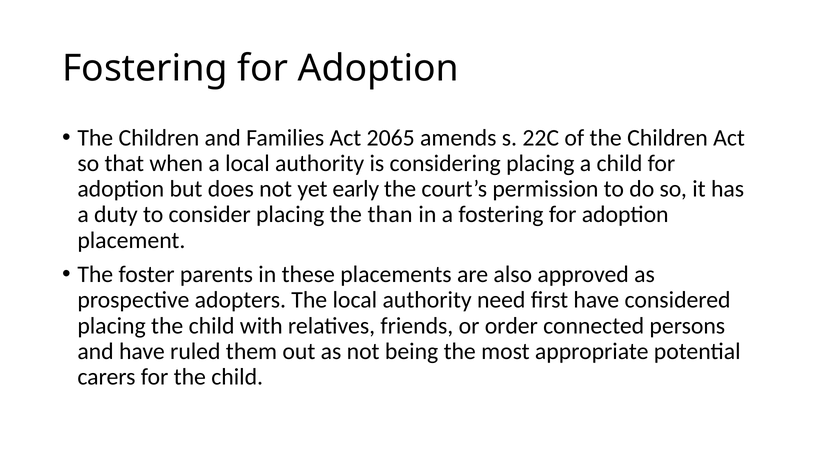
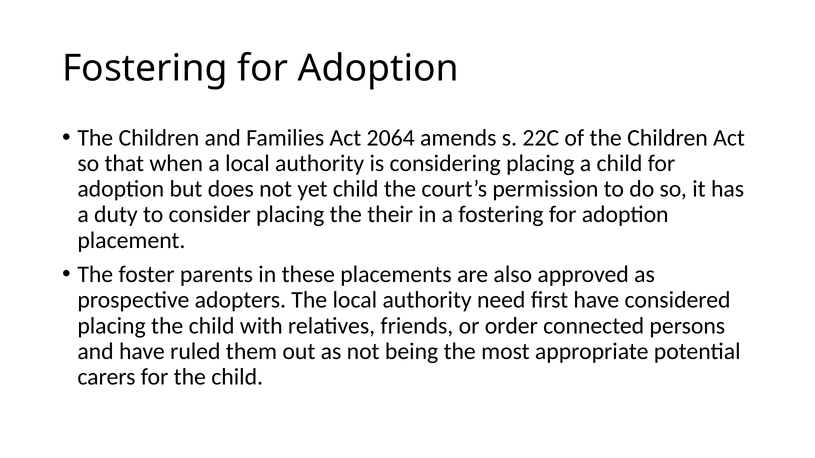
2065: 2065 -> 2064
yet early: early -> child
than: than -> their
